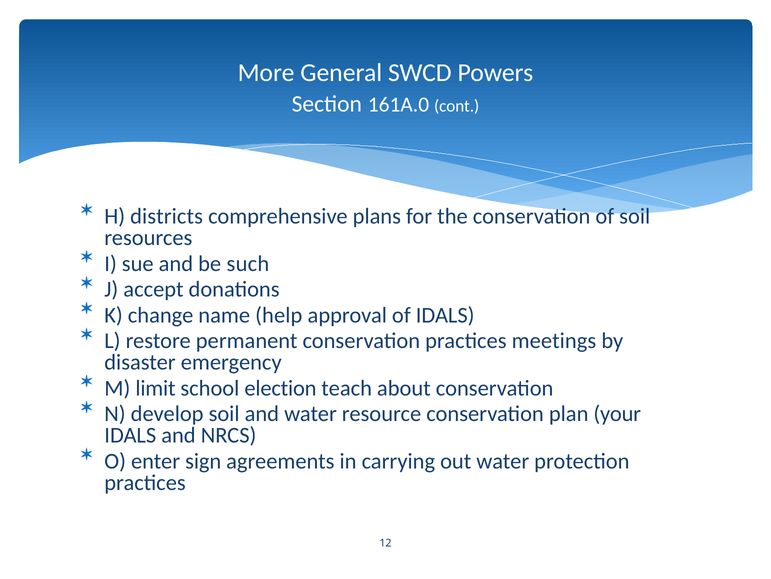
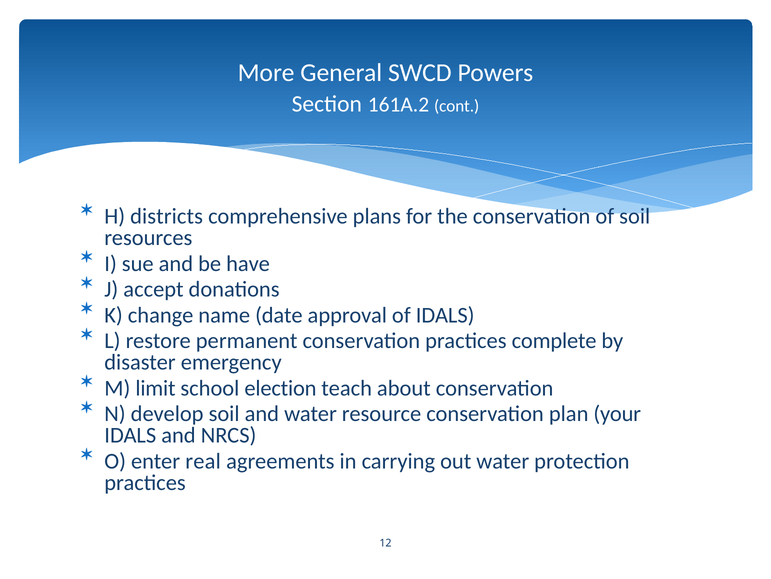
161A.0: 161A.0 -> 161A.2
such: such -> have
help: help -> date
meetings: meetings -> complete
sign: sign -> real
